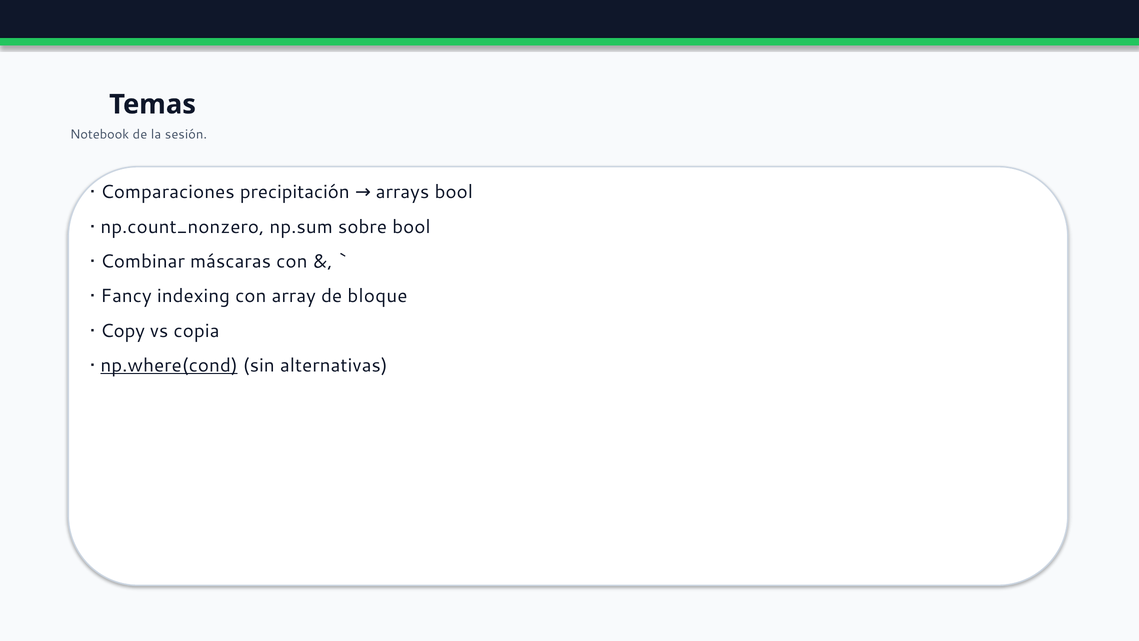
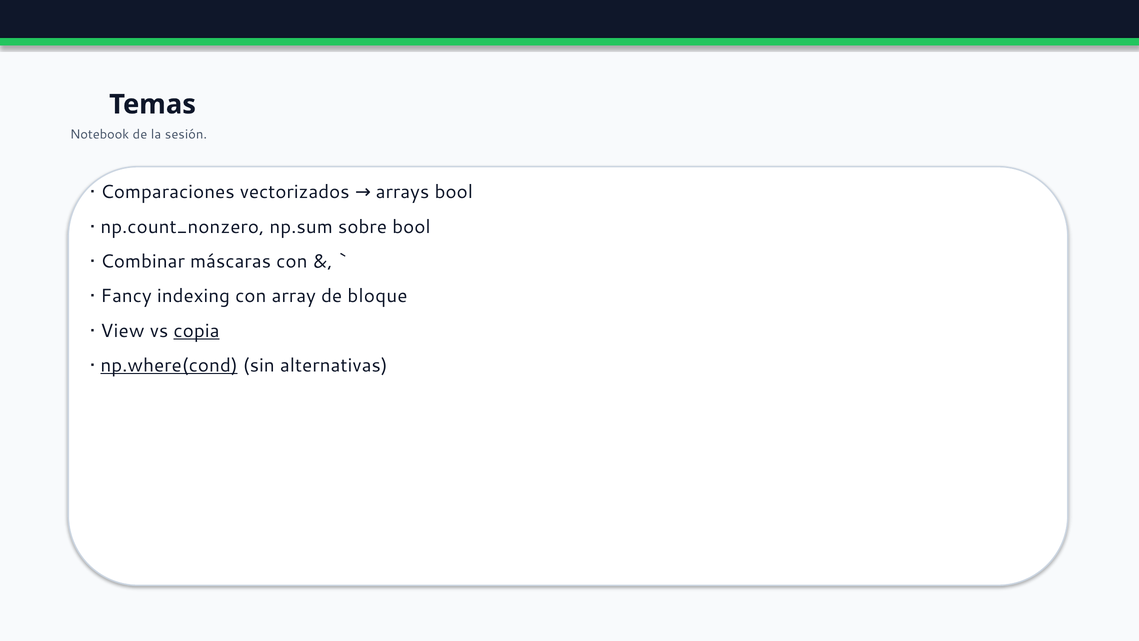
precipitación: precipitación -> vectorizados
Copy: Copy -> View
copia underline: none -> present
